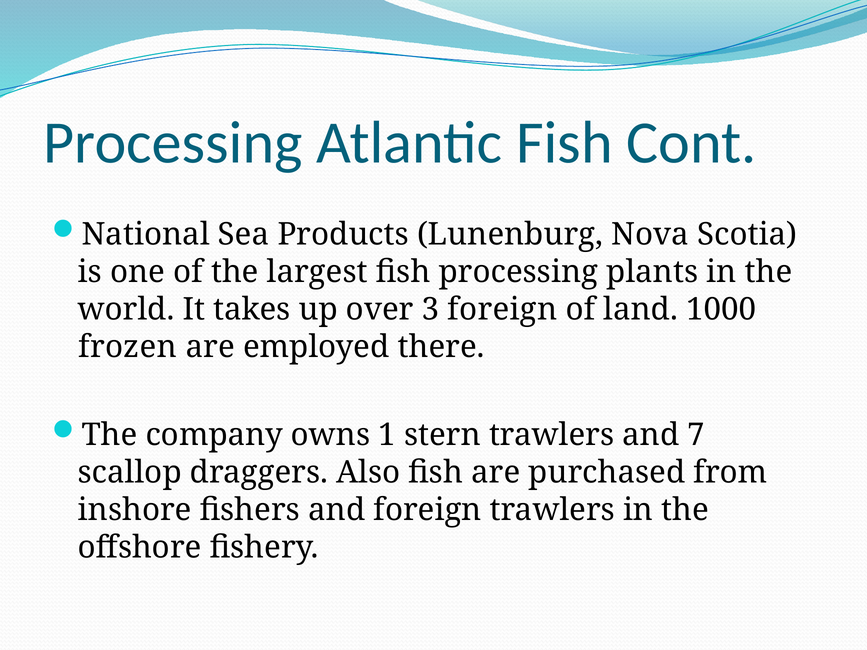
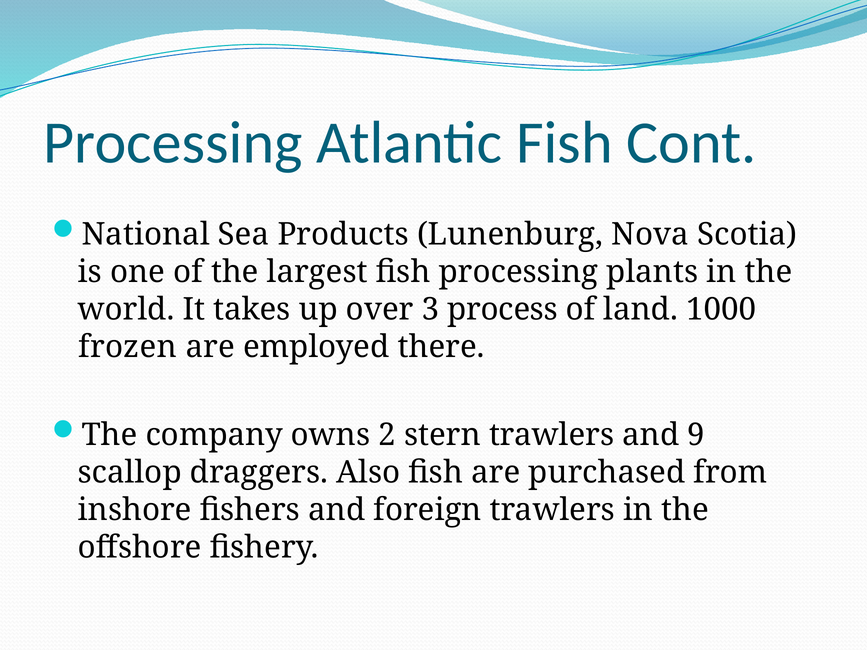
3 foreign: foreign -> process
1: 1 -> 2
7: 7 -> 9
